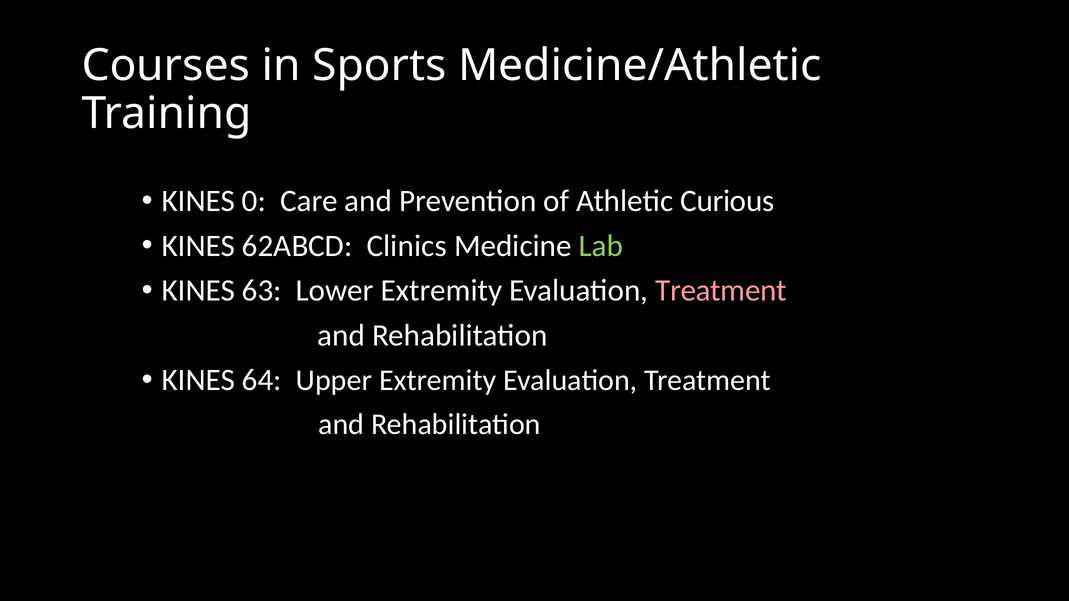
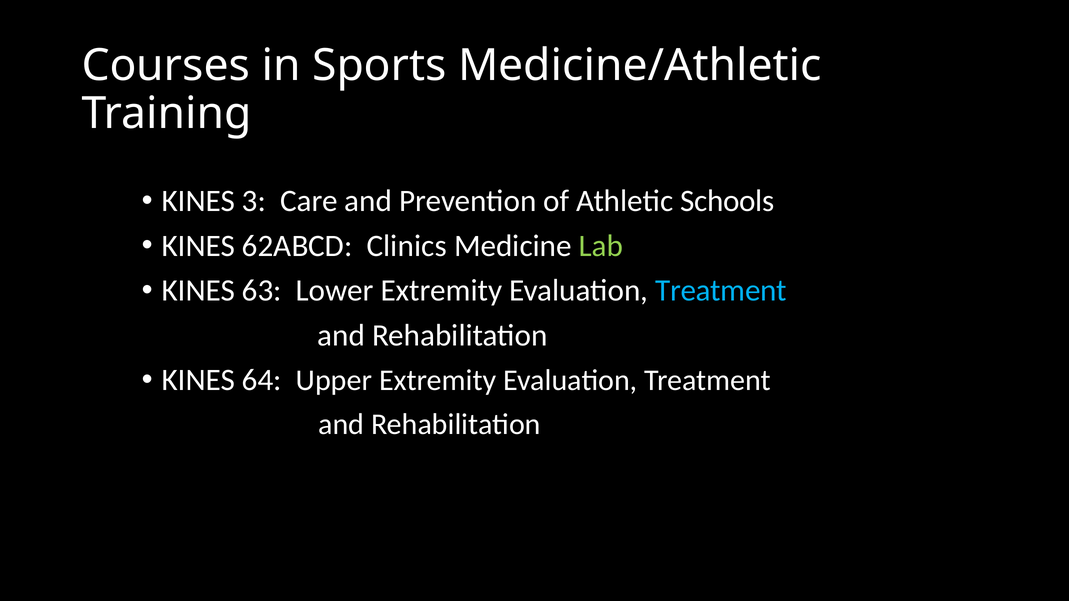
0: 0 -> 3
Curious: Curious -> Schools
Treatment at (721, 291) colour: pink -> light blue
